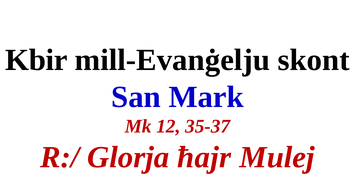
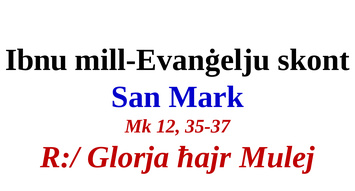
Kbir: Kbir -> Ibnu
